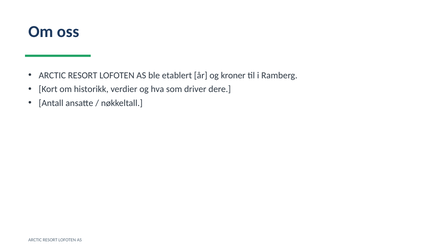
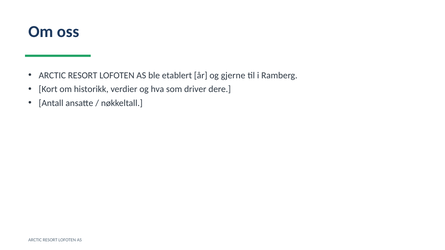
kroner: kroner -> gjerne
